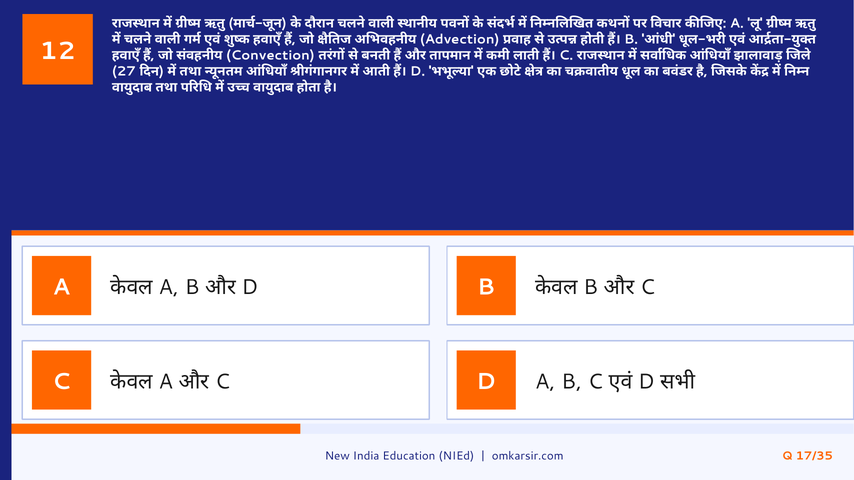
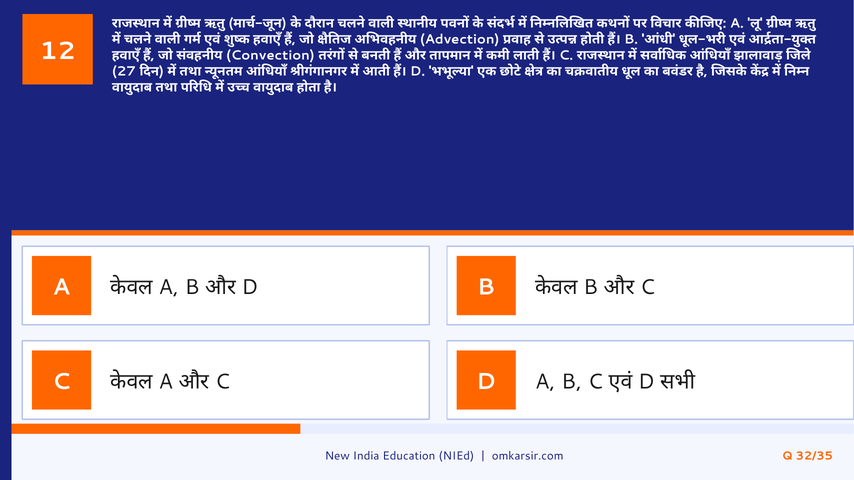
17/35: 17/35 -> 32/35
